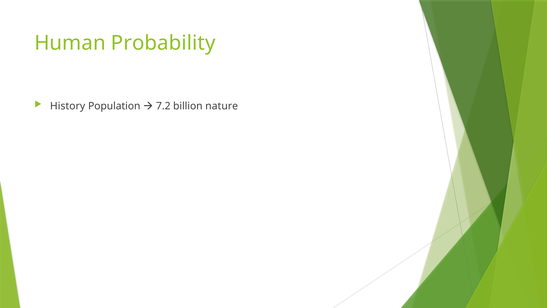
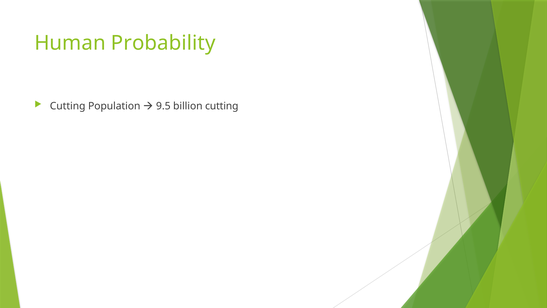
History at (68, 106): History -> Cutting
7.2: 7.2 -> 9.5
billion nature: nature -> cutting
